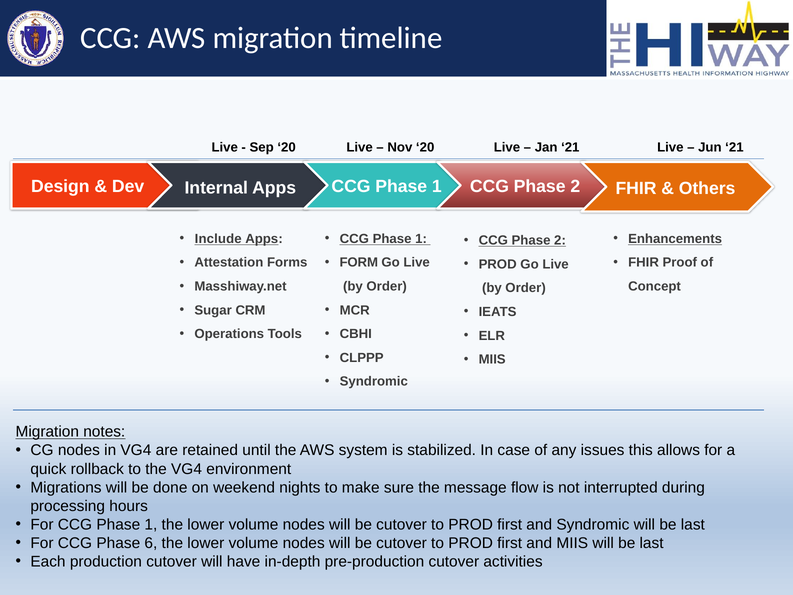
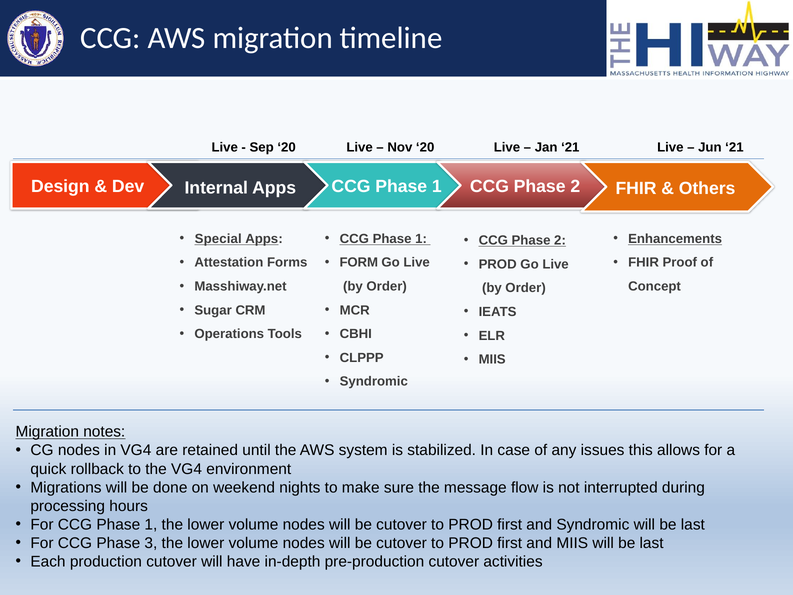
Include: Include -> Special
6: 6 -> 3
